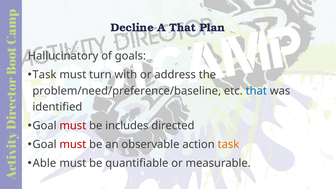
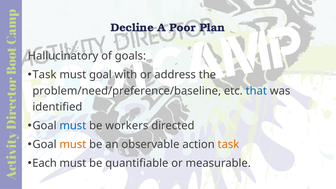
A That: That -> Poor
must turn: turn -> goal
must at (73, 126) colour: red -> blue
includes: includes -> workers
must at (73, 145) colour: red -> orange
Able: Able -> Each
